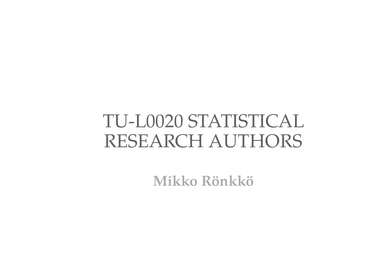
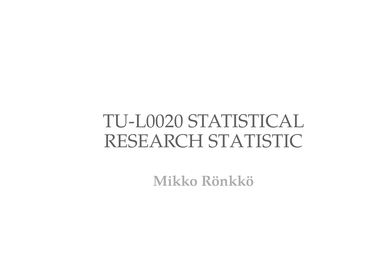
AUTHORS: AUTHORS -> STATISTIC
